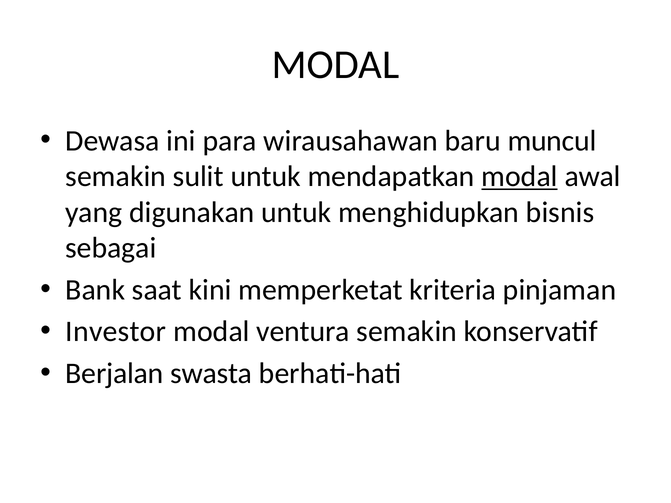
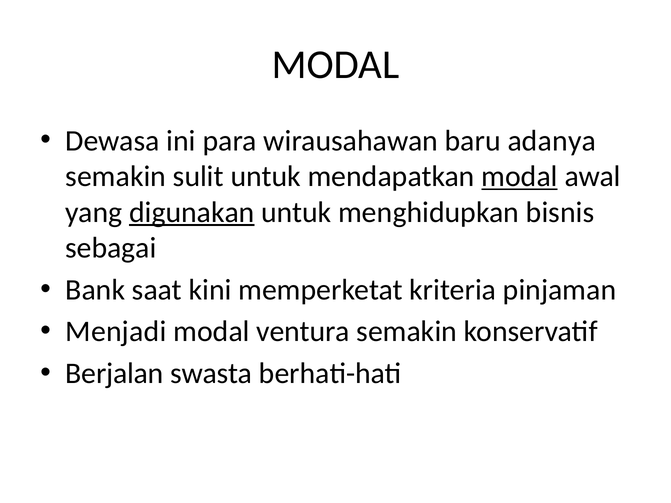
muncul: muncul -> adanya
digunakan underline: none -> present
Investor: Investor -> Menjadi
